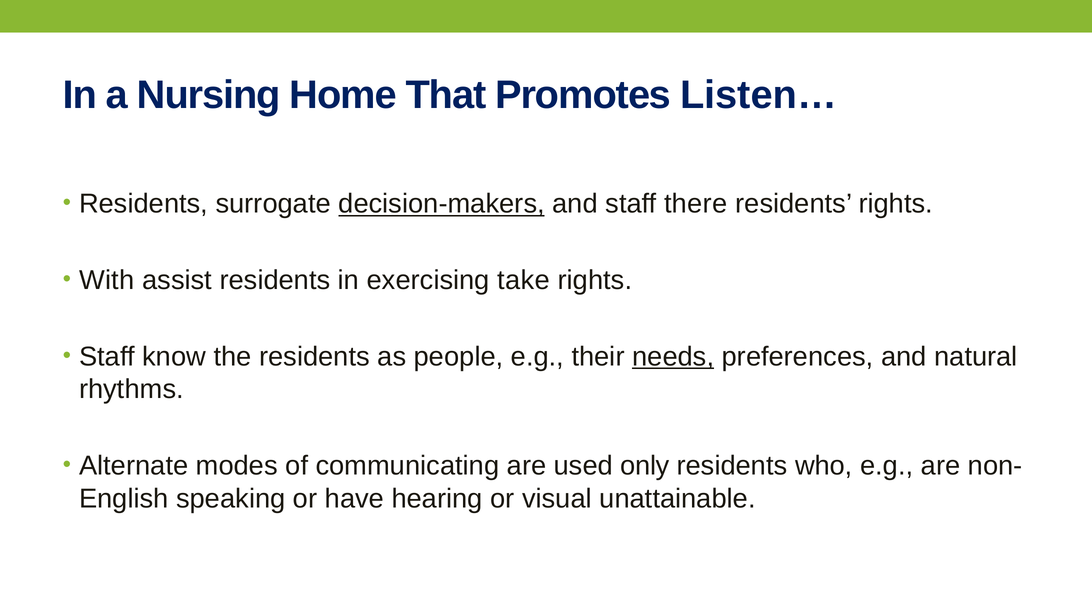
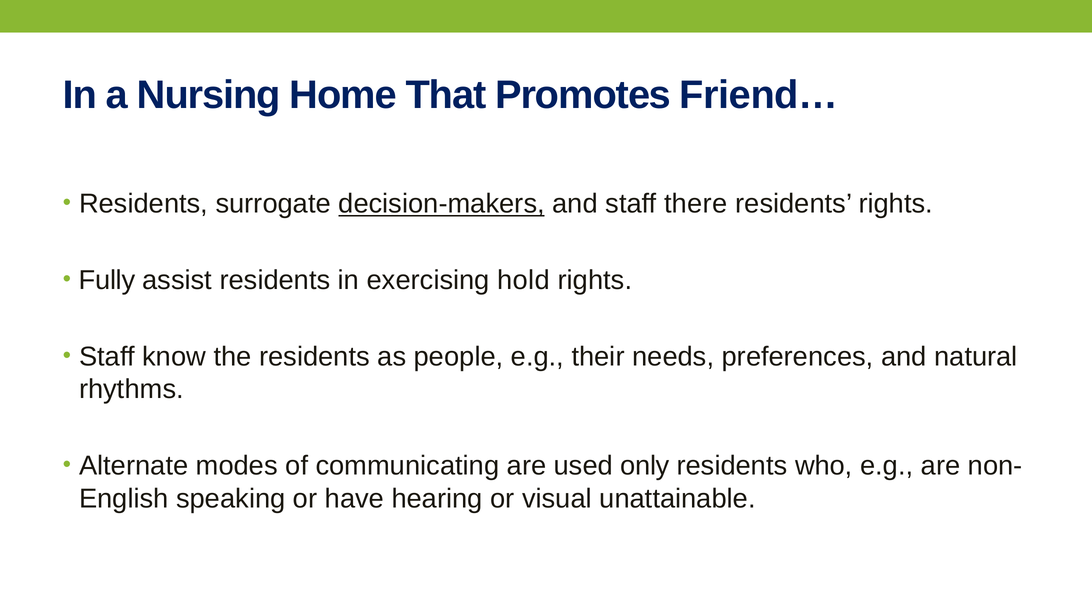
Listen…: Listen… -> Friend…
With: With -> Fully
take: take -> hold
needs underline: present -> none
